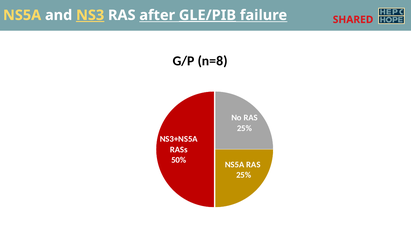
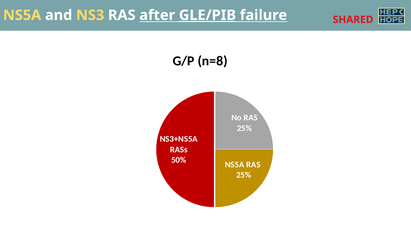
NS3 underline: present -> none
